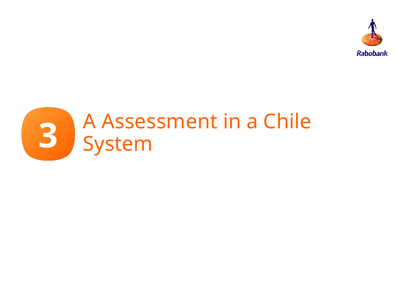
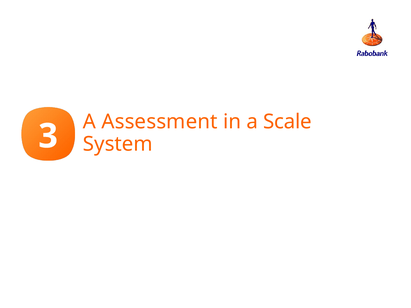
Chile: Chile -> Scale
